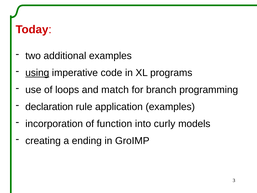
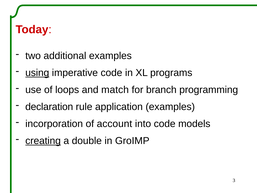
function: function -> account
into curly: curly -> code
creating underline: none -> present
ending: ending -> double
